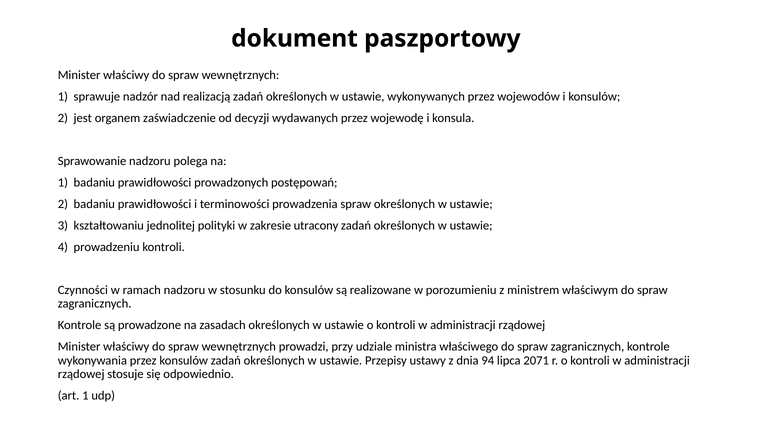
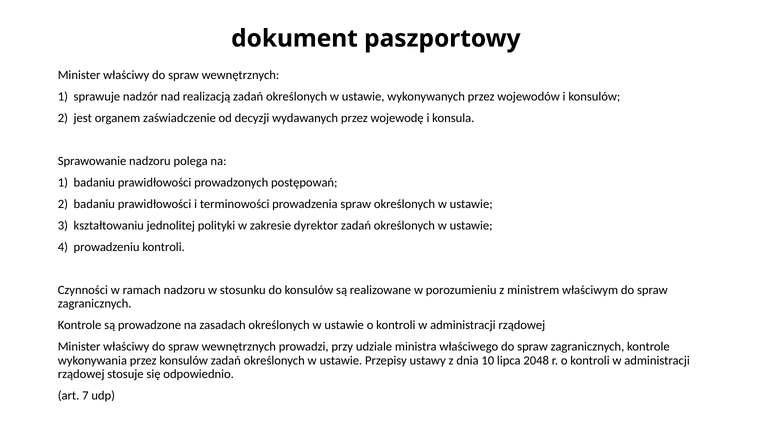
utracony: utracony -> dyrektor
94: 94 -> 10
2071: 2071 -> 2048
art 1: 1 -> 7
